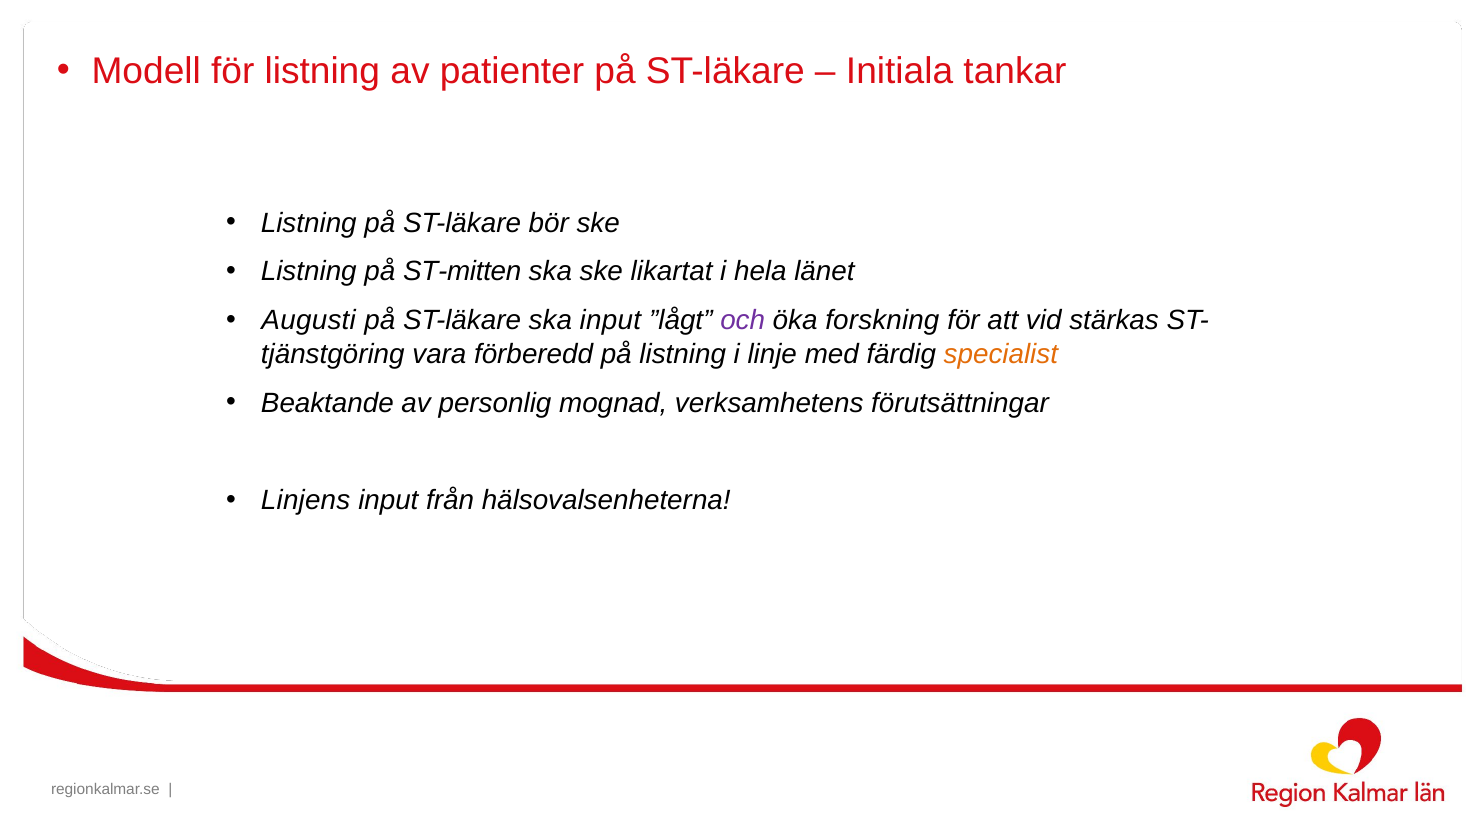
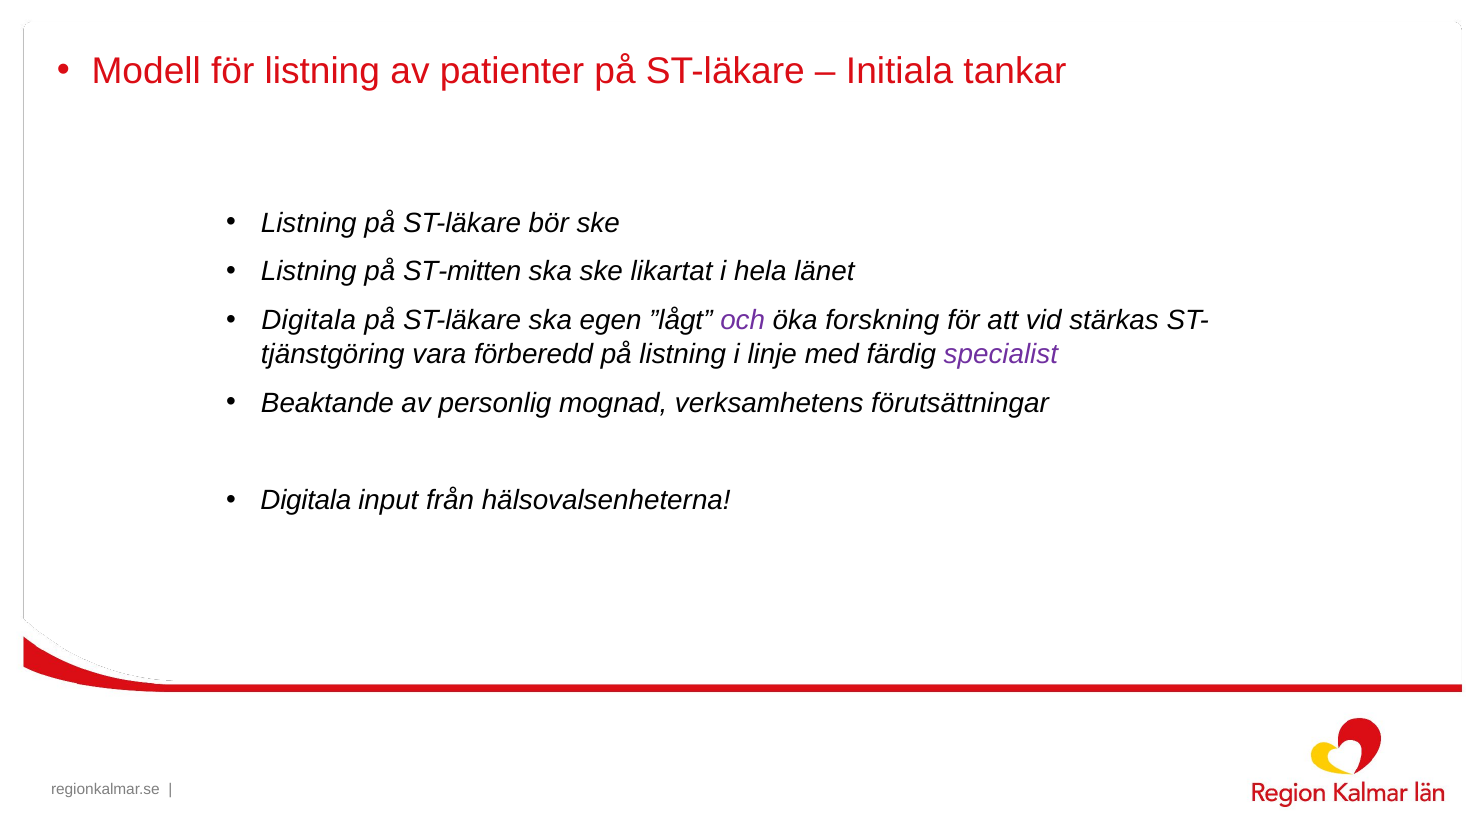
Augusti at (309, 320): Augusti -> Digitala
ska input: input -> egen
specialist colour: orange -> purple
Linjens at (306, 500): Linjens -> Digitala
